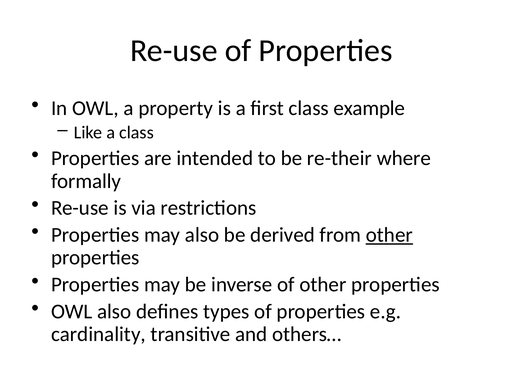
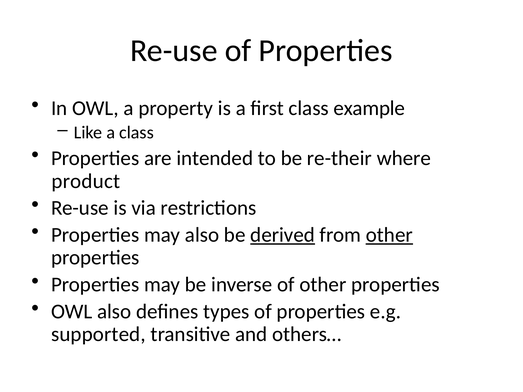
formally: formally -> product
derived underline: none -> present
cardinality: cardinality -> supported
